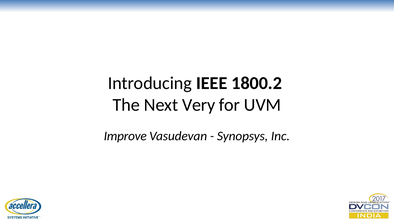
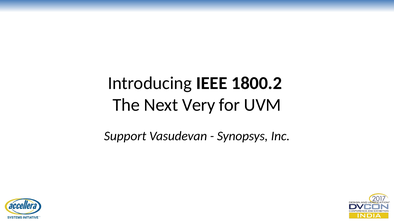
Improve: Improve -> Support
